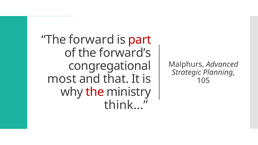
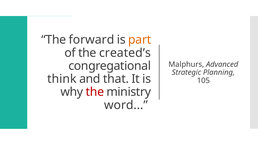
part colour: red -> orange
forward’s: forward’s -> created’s
most: most -> think
think: think -> word
